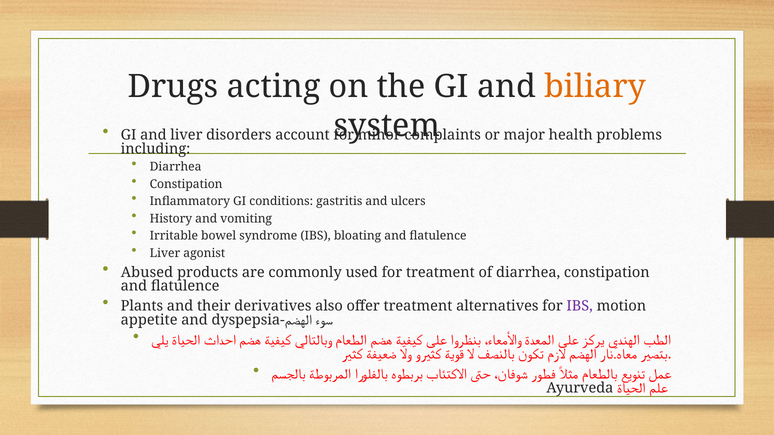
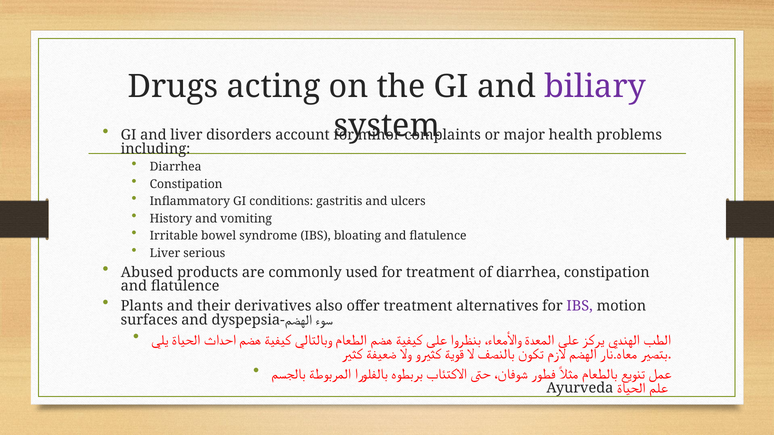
biliary colour: orange -> purple
agonist: agonist -> serious
appetite: appetite -> surfaces
